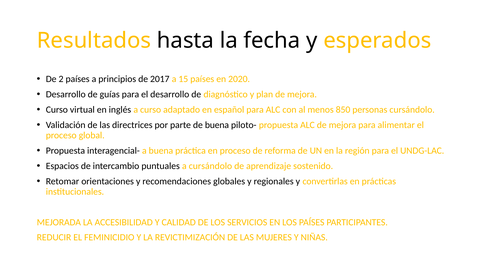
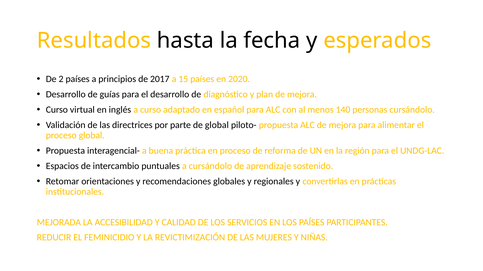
850: 850 -> 140
de buena: buena -> global
